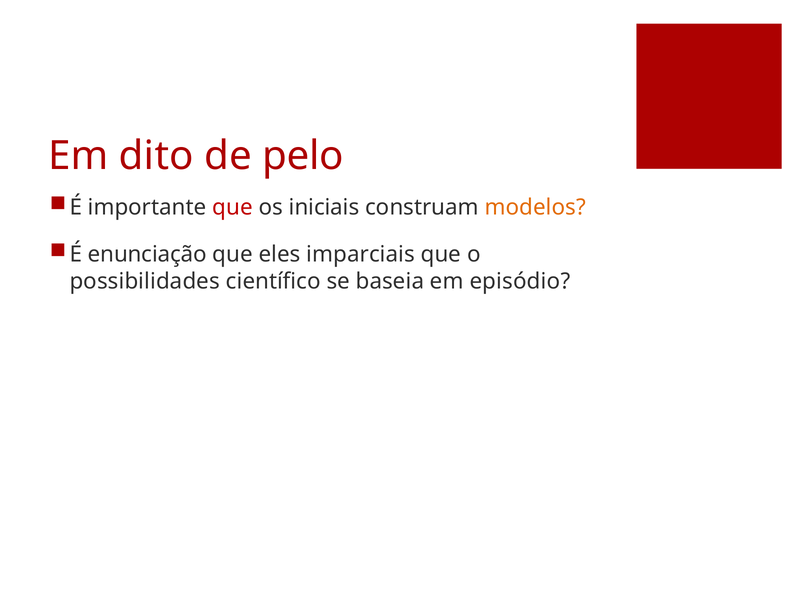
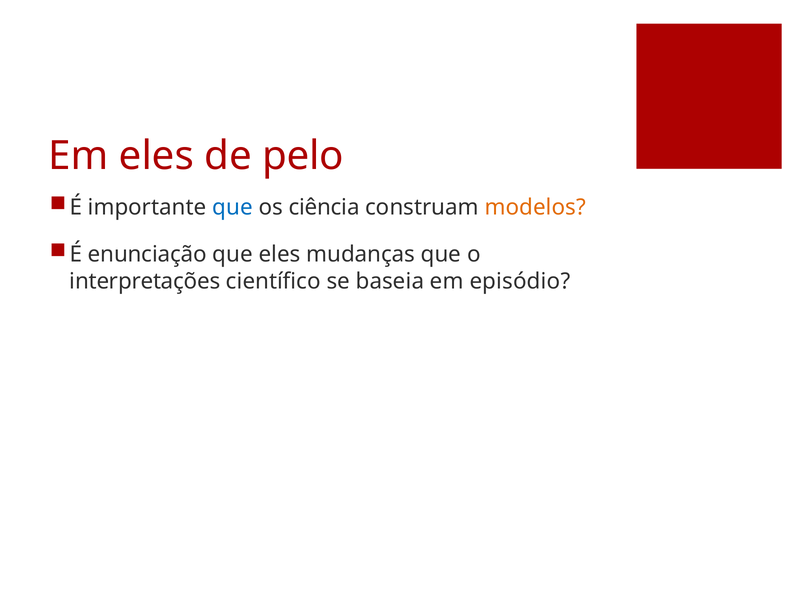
Em dito: dito -> eles
que at (233, 207) colour: red -> blue
iniciais: iniciais -> ciência
imparciais: imparciais -> mudanças
possibilidades: possibilidades -> interpretações
